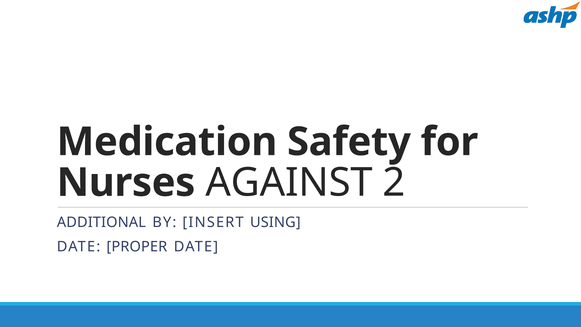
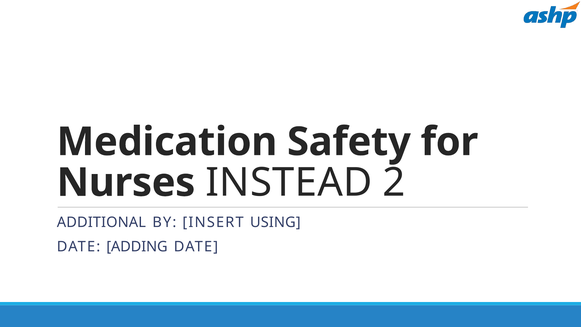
AGAINST: AGAINST -> INSTEAD
PROPER: PROPER -> ADDING
